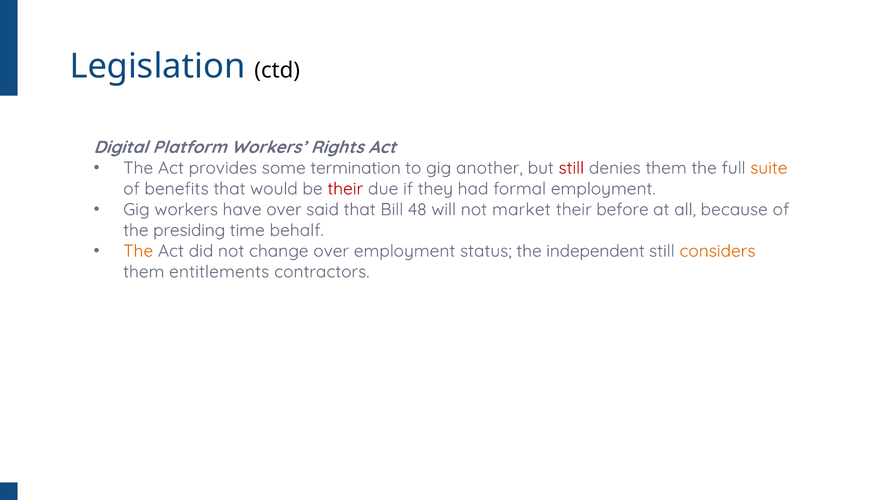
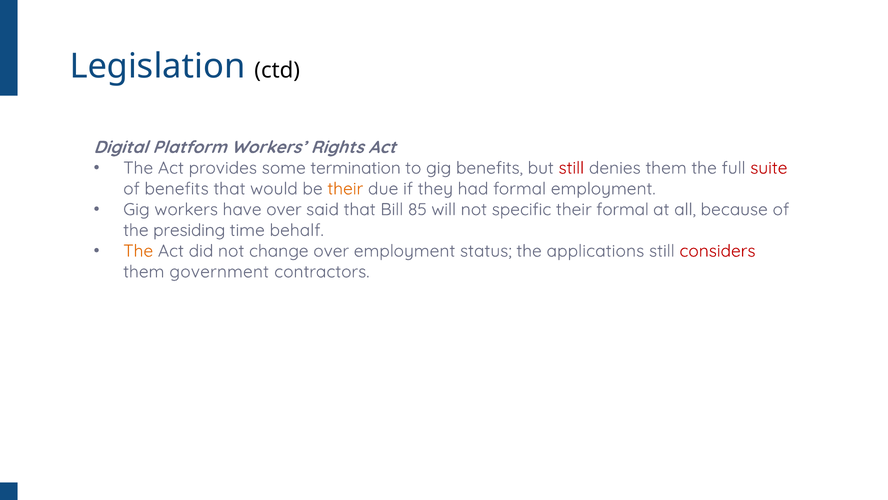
gig another: another -> benefits
suite colour: orange -> red
their at (345, 189) colour: red -> orange
48: 48 -> 85
market: market -> specific
their before: before -> formal
independent: independent -> applications
considers colour: orange -> red
entitlements: entitlements -> government
